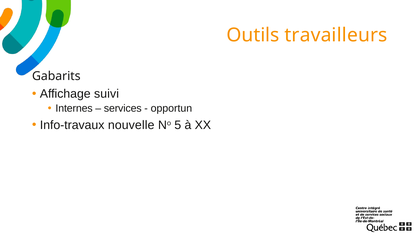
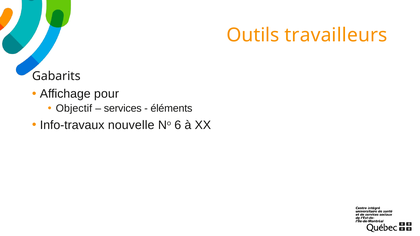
suivi: suivi -> pour
Internes: Internes -> Objectif
opportun: opportun -> éléments
5: 5 -> 6
